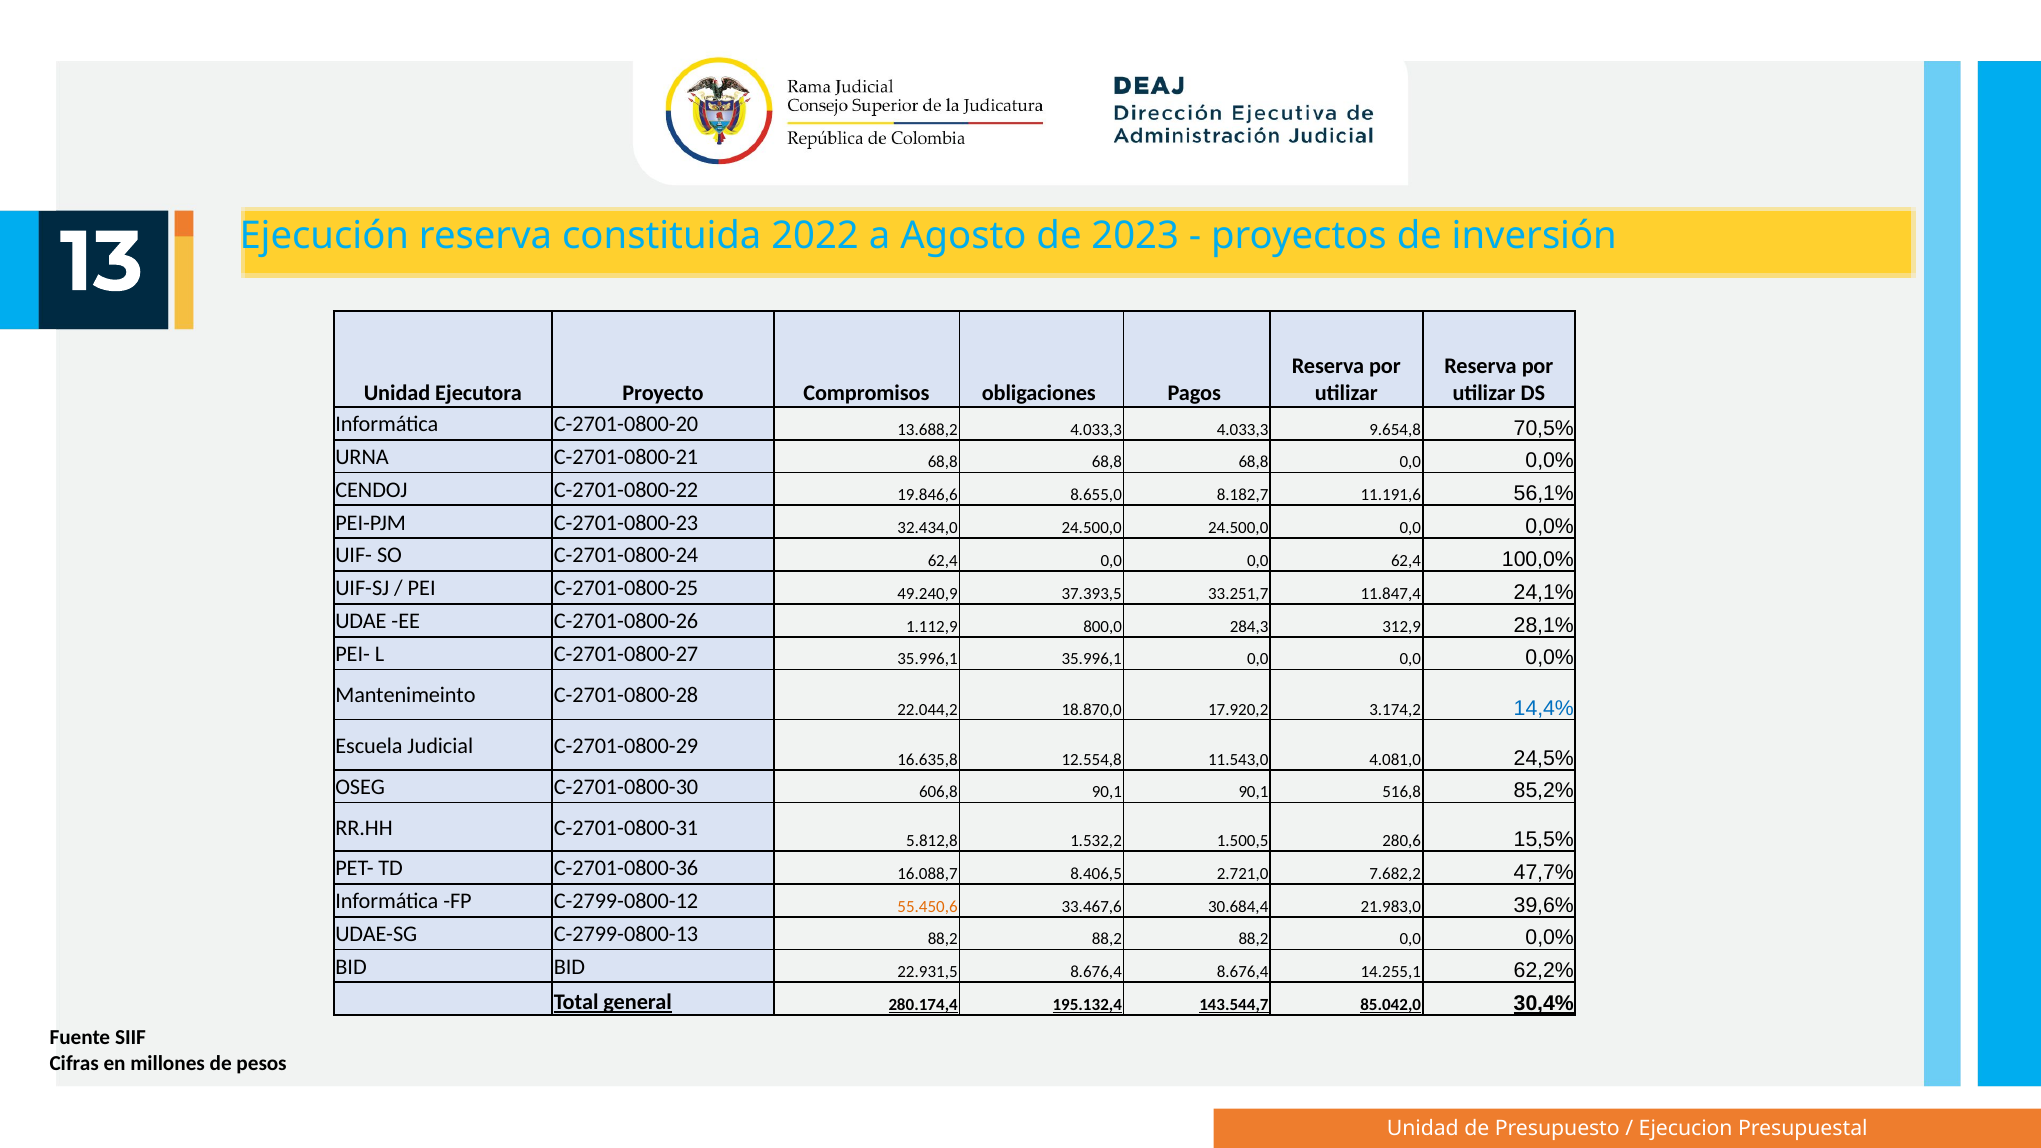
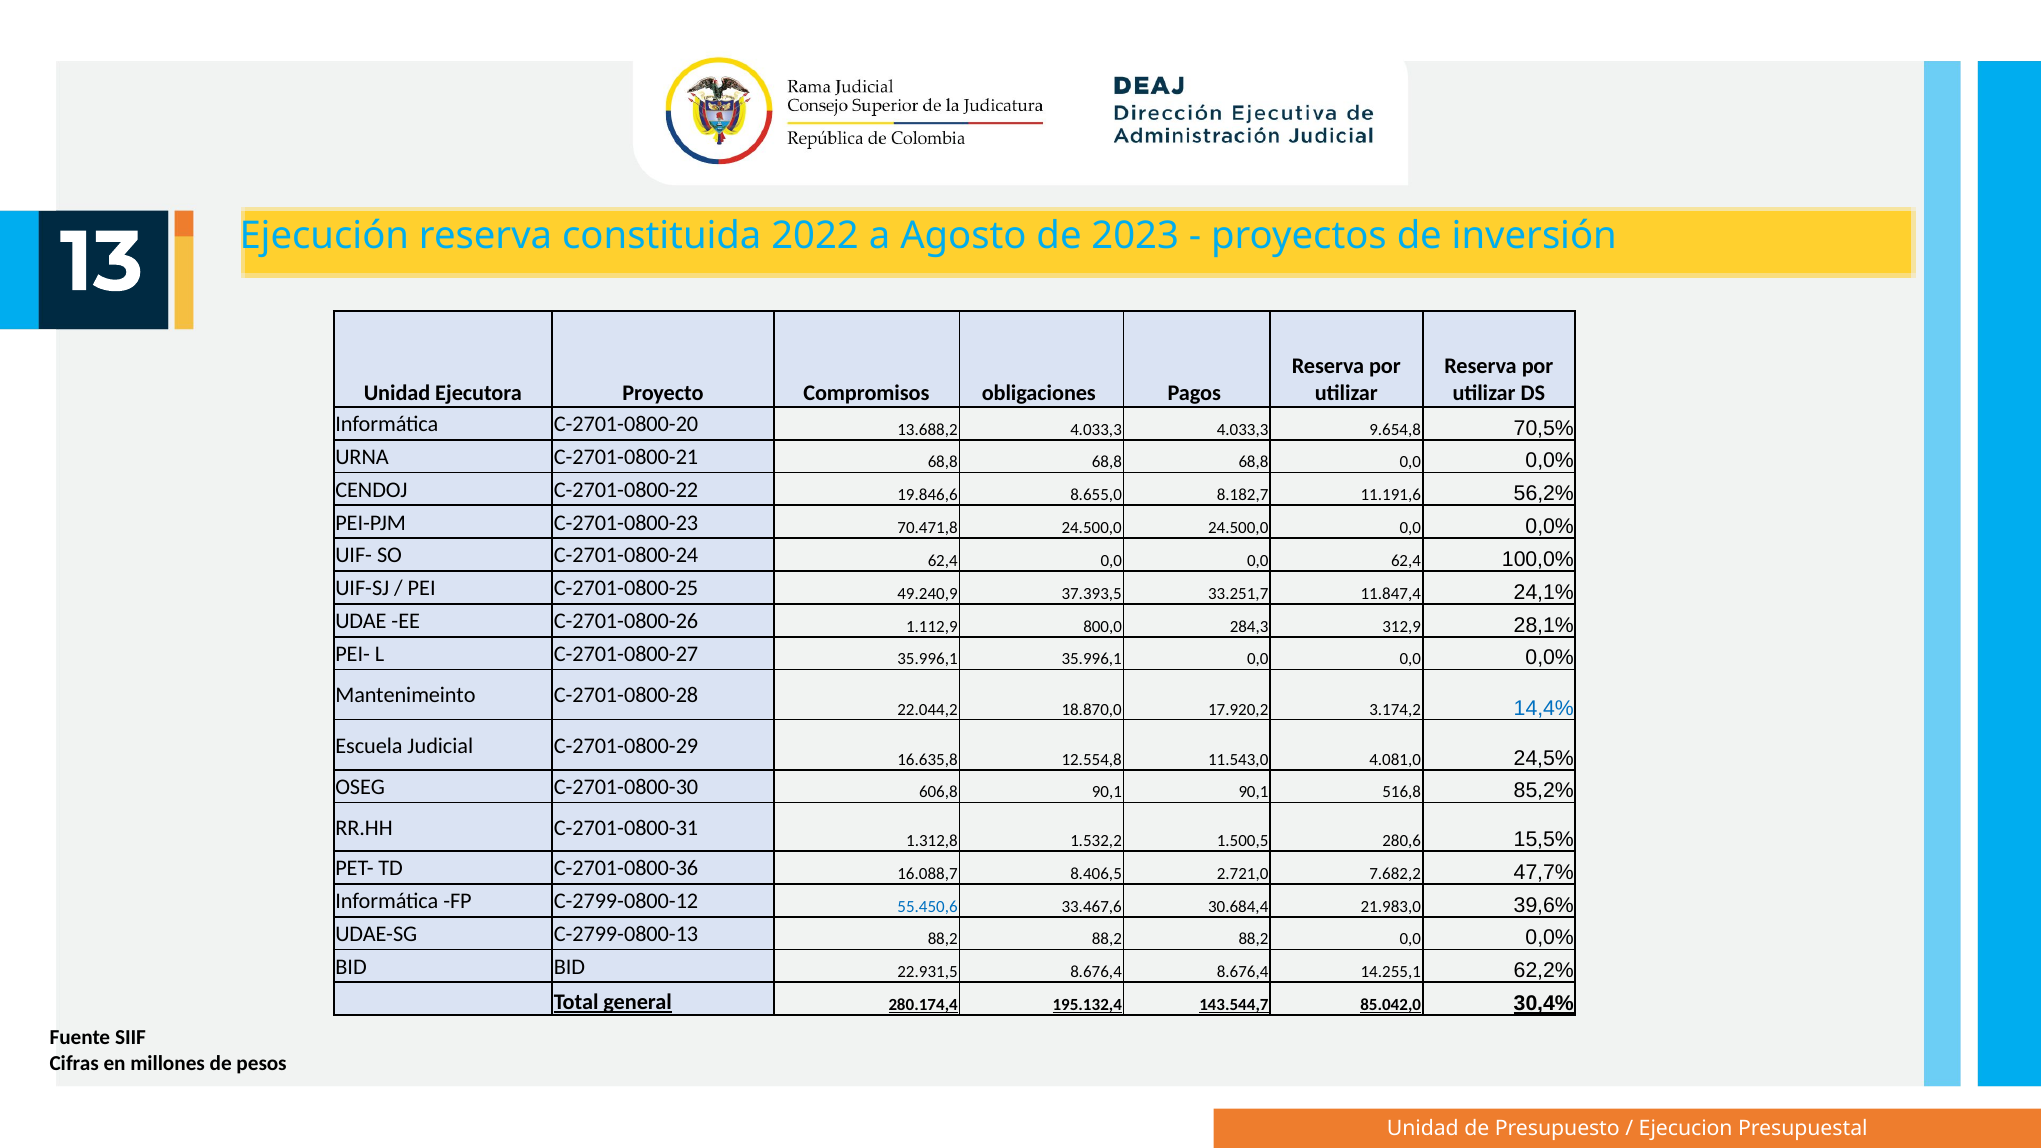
56,1%: 56,1% -> 56,2%
32.434,0: 32.434,0 -> 70.471,8
5.812,8: 5.812,8 -> 1.312,8
55.450,6 colour: orange -> blue
